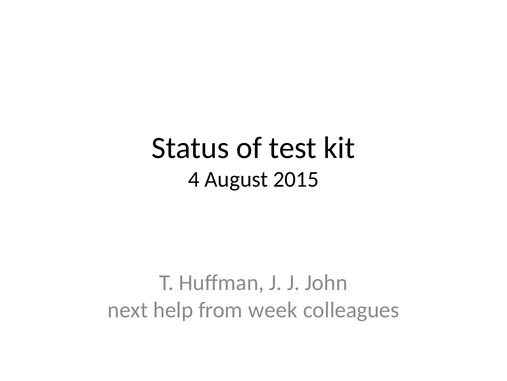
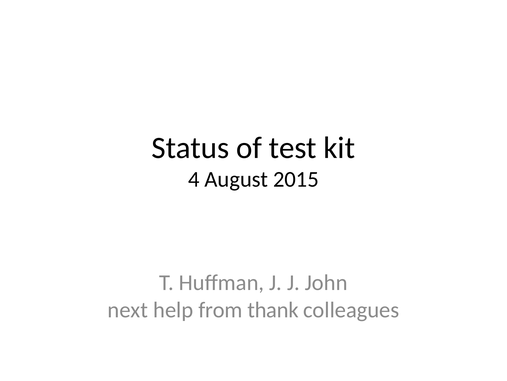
week: week -> thank
